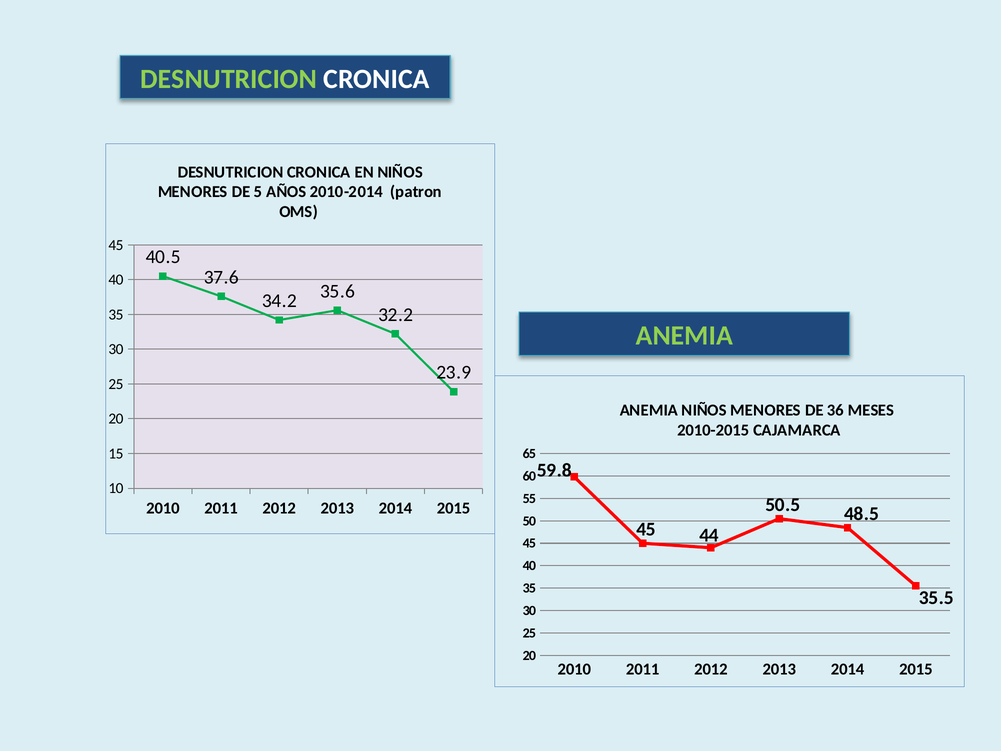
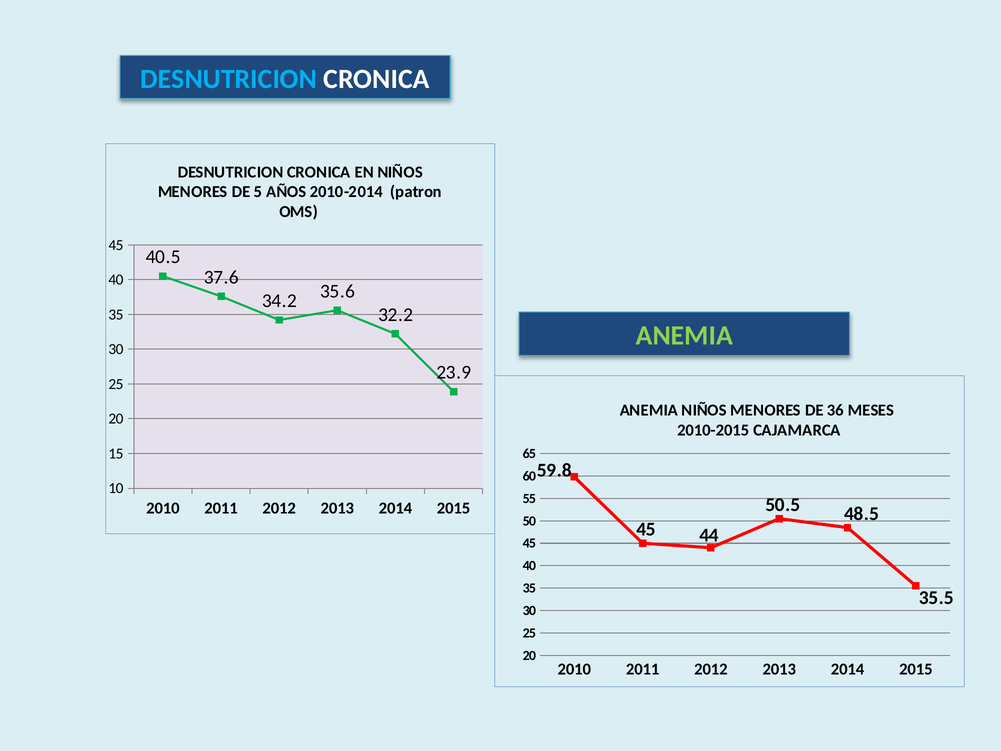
DESNUTRICION at (229, 79) colour: light green -> light blue
